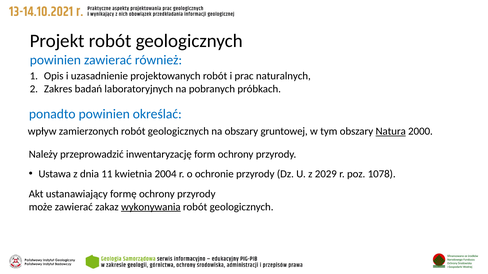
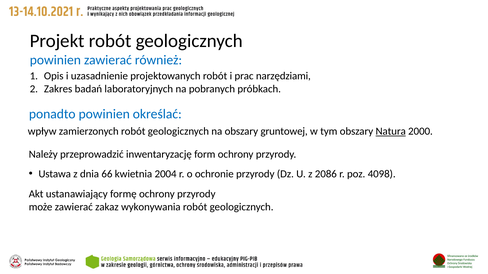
naturalnych: naturalnych -> narzędziami
11: 11 -> 66
2029: 2029 -> 2086
1078: 1078 -> 4098
wykonywania underline: present -> none
